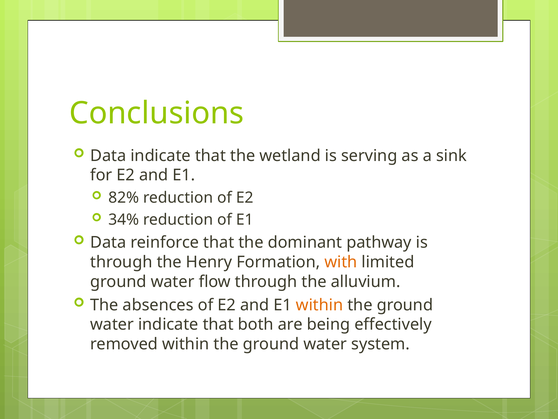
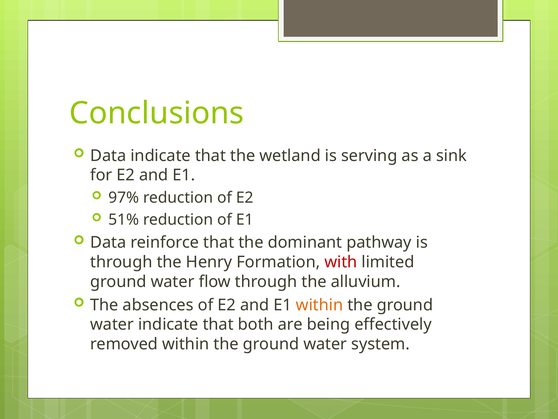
82%: 82% -> 97%
34%: 34% -> 51%
with colour: orange -> red
